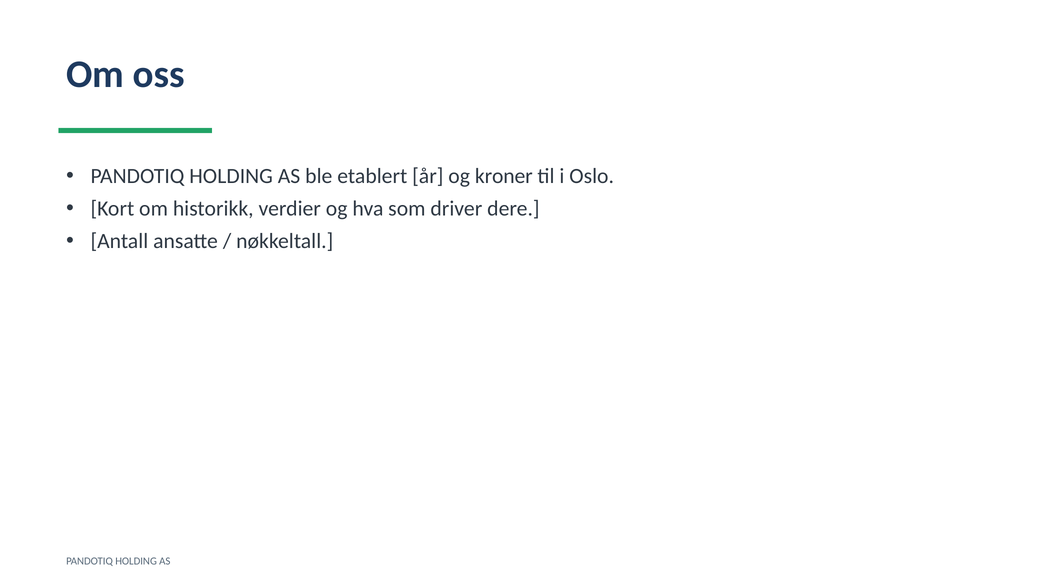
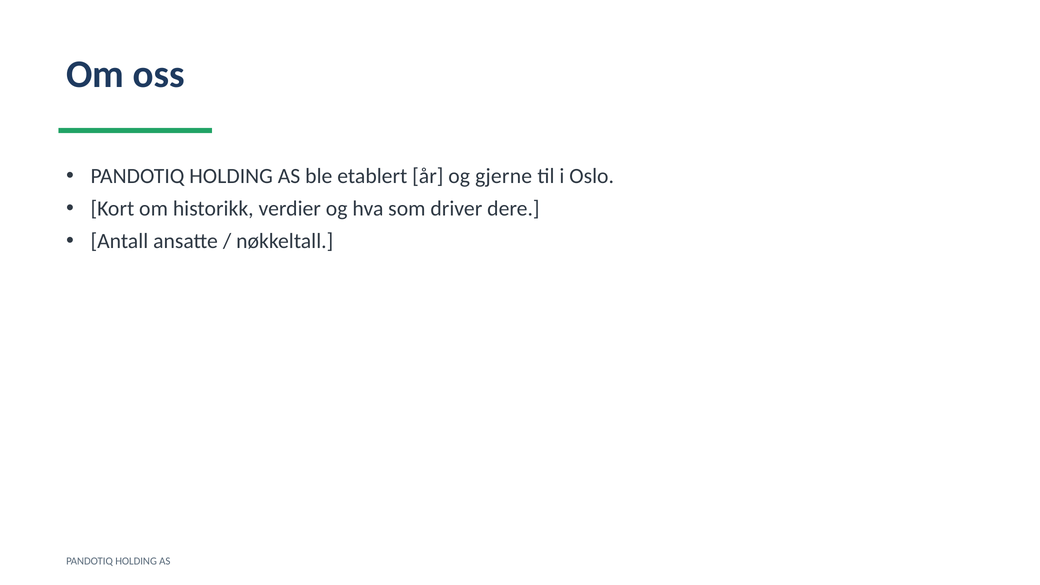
kroner: kroner -> gjerne
